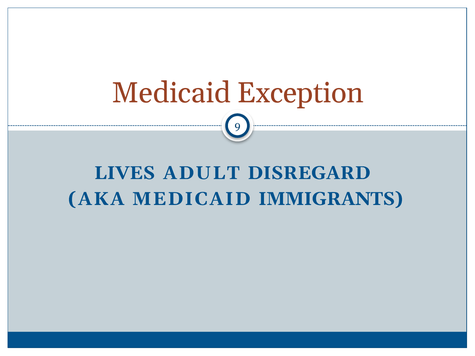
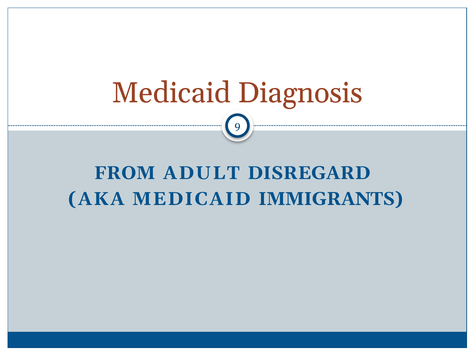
Exception: Exception -> Diagnosis
LIVES: LIVES -> FROM
